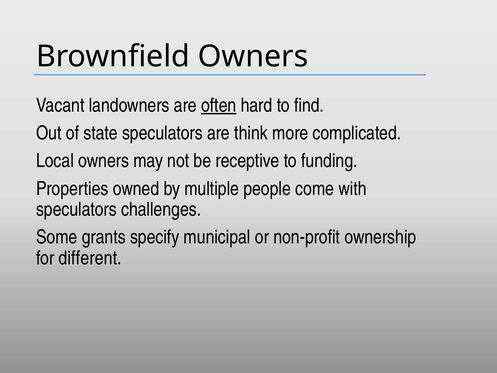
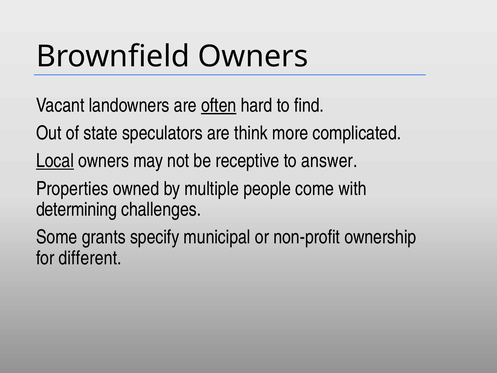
Local underline: none -> present
funding: funding -> answer
speculators at (76, 209): speculators -> determining
